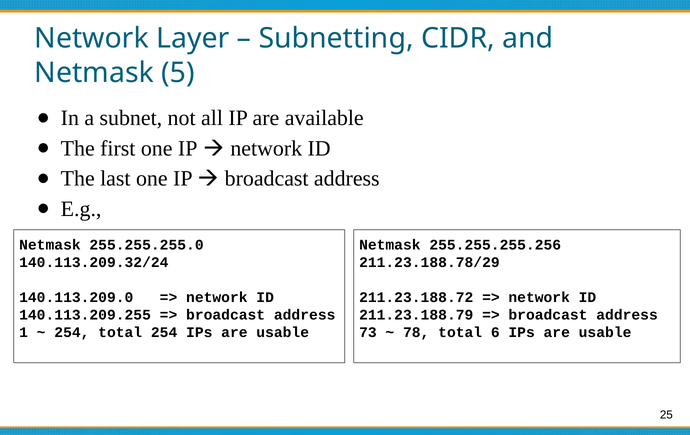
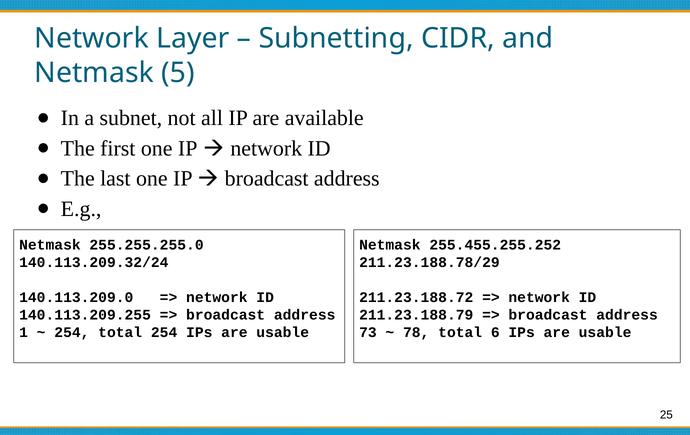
255.255.255.256: 255.255.255.256 -> 255.455.255.252
